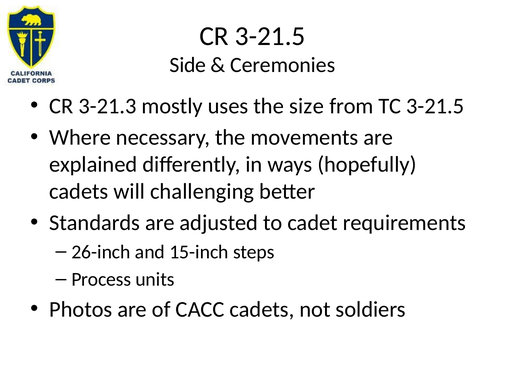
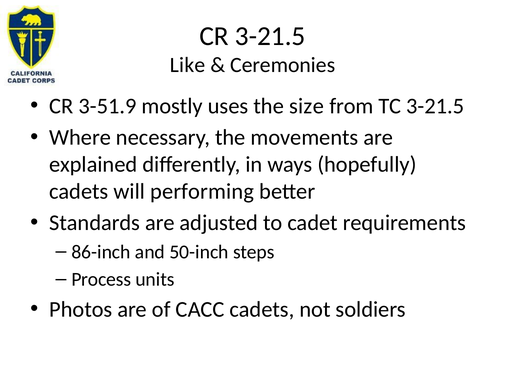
Side: Side -> Like
3-21.3: 3-21.3 -> 3-51.9
challenging: challenging -> performing
26-inch: 26-inch -> 86-inch
15-inch: 15-inch -> 50-inch
